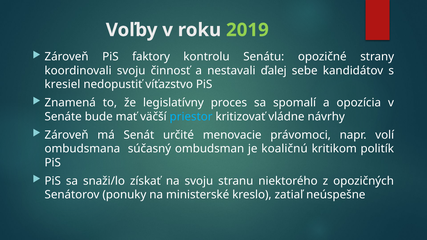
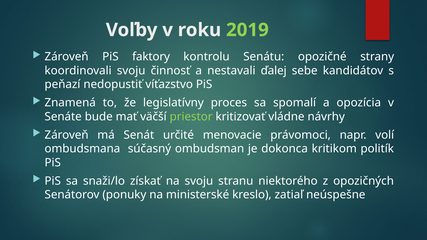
kresiel: kresiel -> peňazí
priestor colour: light blue -> light green
koaličnú: koaličnú -> dokonca
